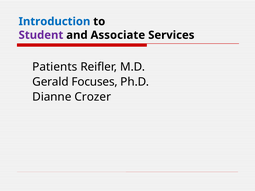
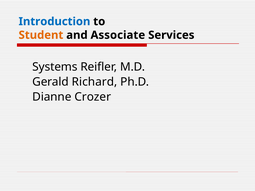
Student colour: purple -> orange
Patients: Patients -> Systems
Focuses: Focuses -> Richard
